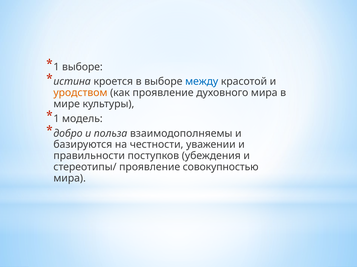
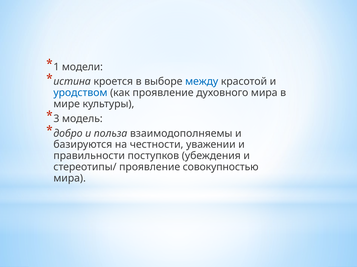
1 выборе: выборе -> модели
уродством colour: orange -> blue
1 at (56, 119): 1 -> 3
